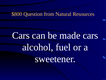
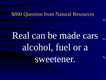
Cars at (21, 35): Cars -> Real
